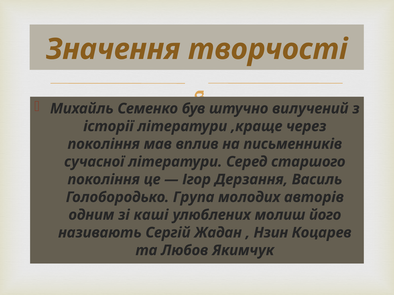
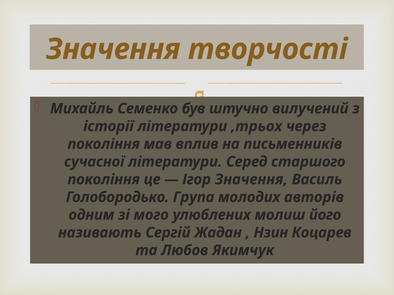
,краще: ,краще -> ,трьох
Ігор Дерзання: Дерзання -> Значення
каші: каші -> мого
